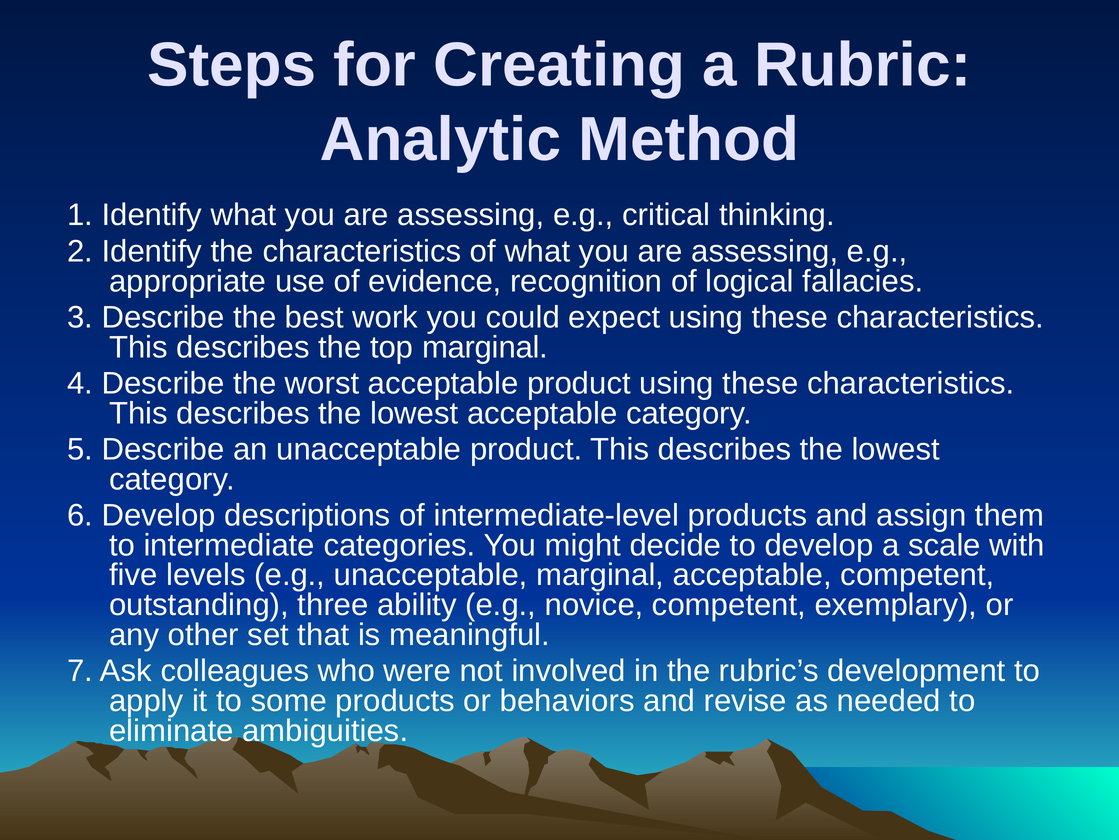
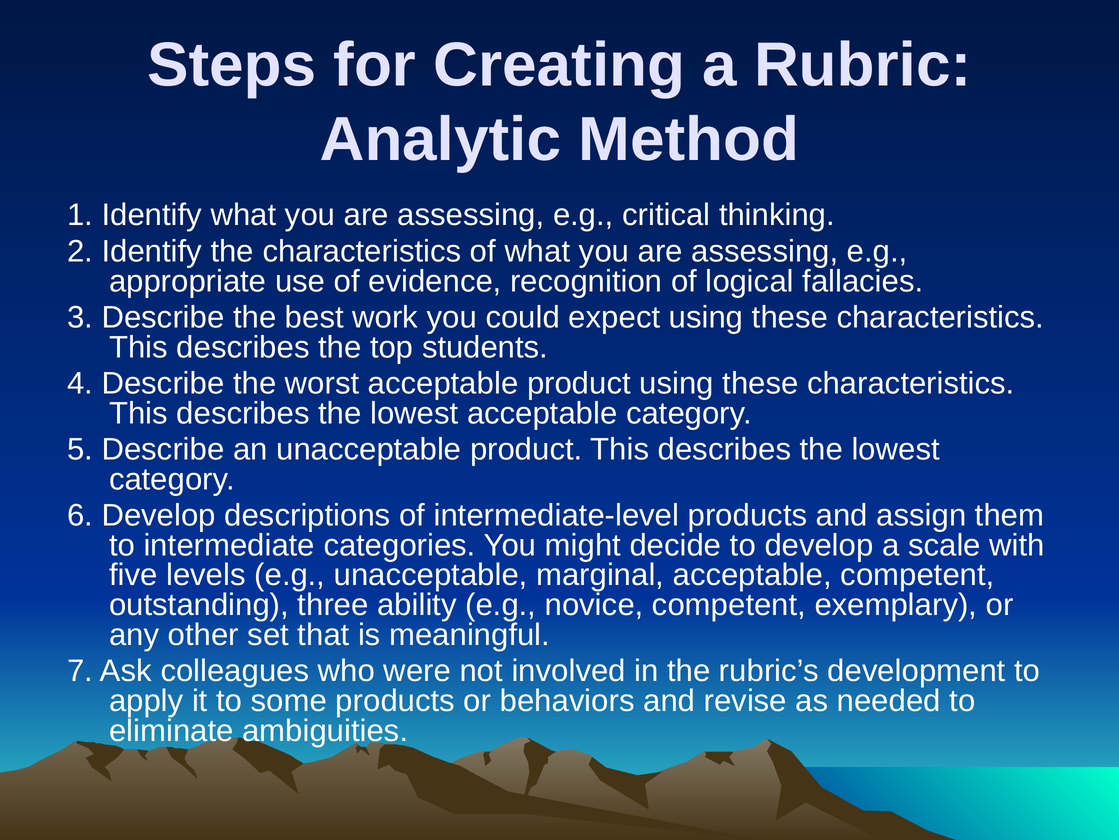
top marginal: marginal -> students
